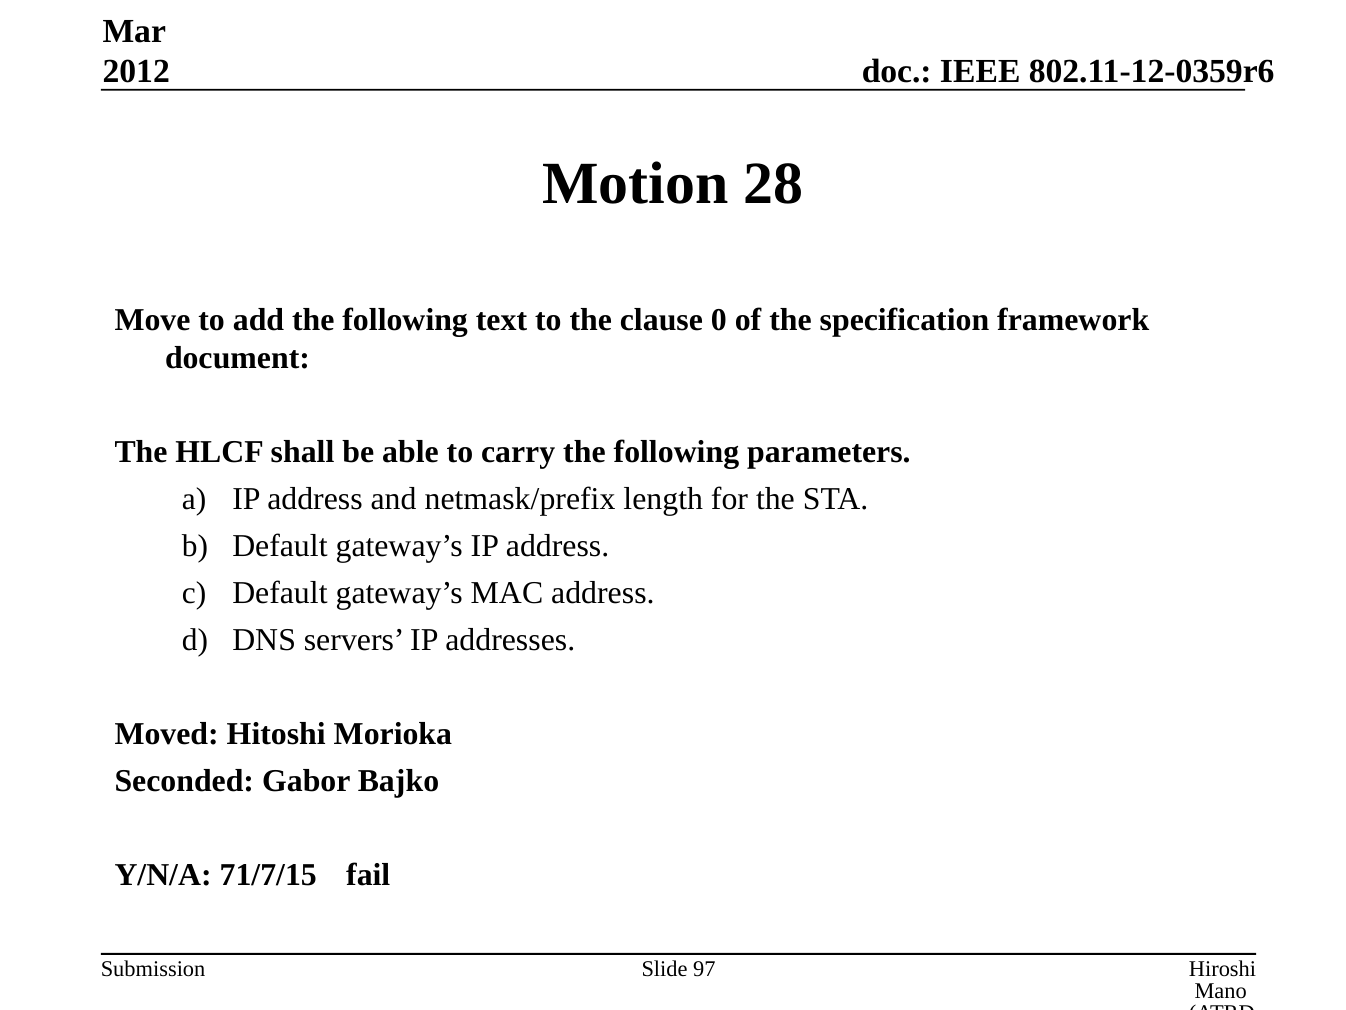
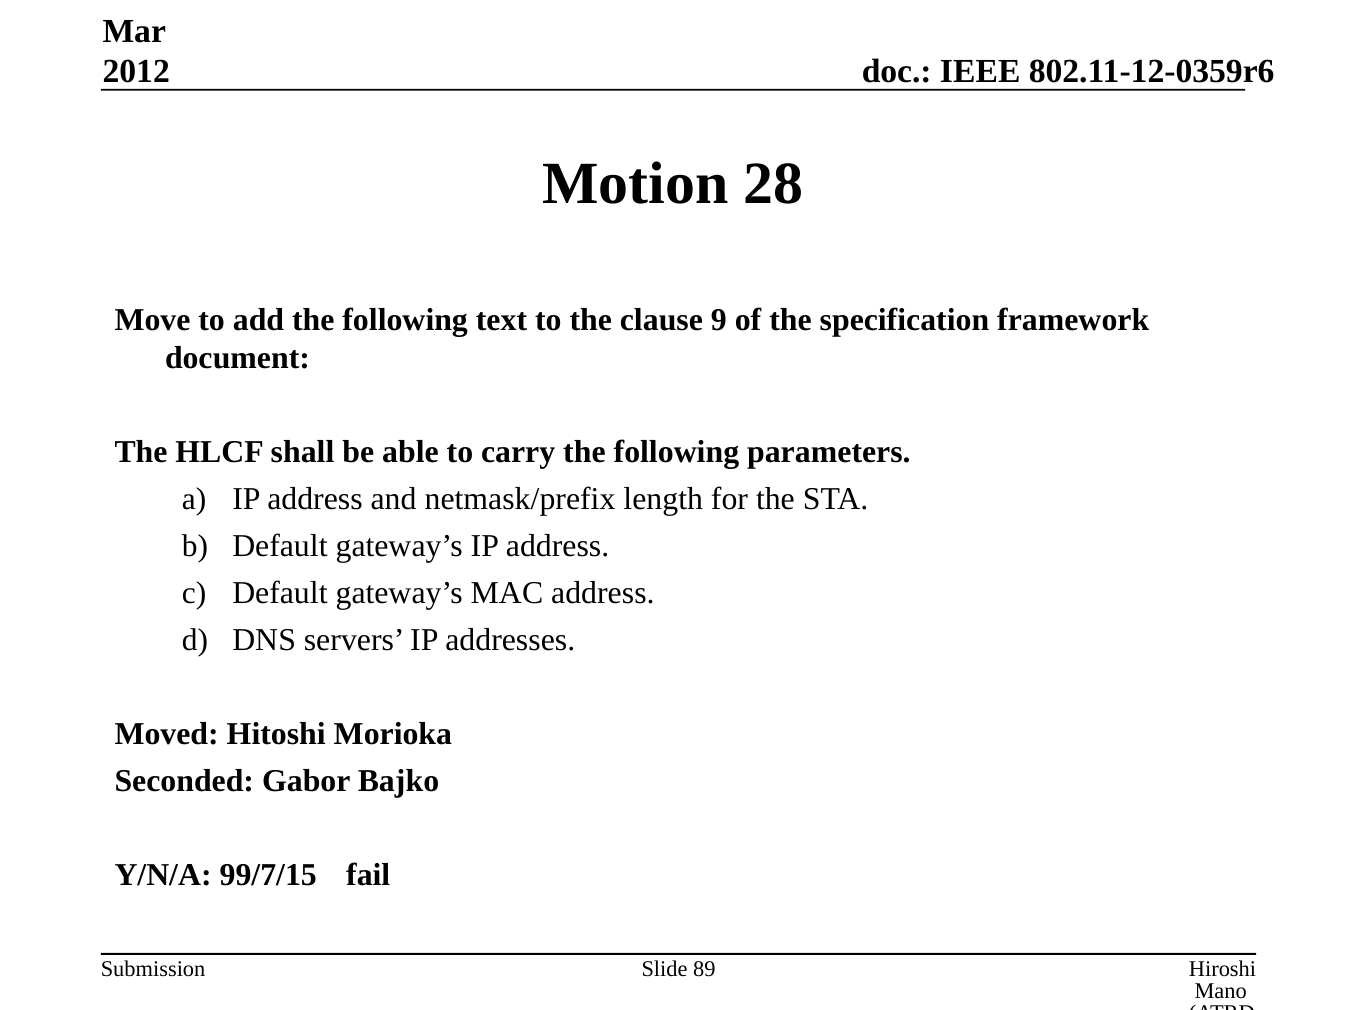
0: 0 -> 9
71/7/15: 71/7/15 -> 99/7/15
97: 97 -> 89
